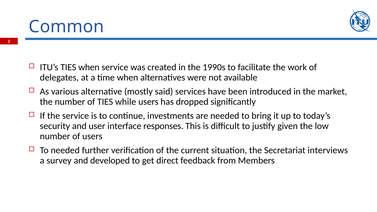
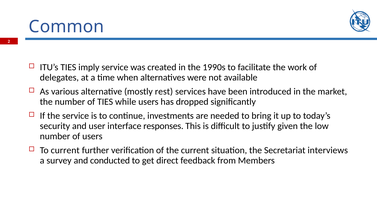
TIES when: when -> imply
said: said -> rest
To needed: needed -> current
developed: developed -> conducted
